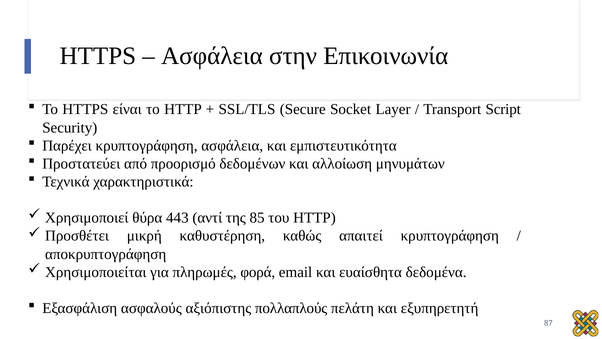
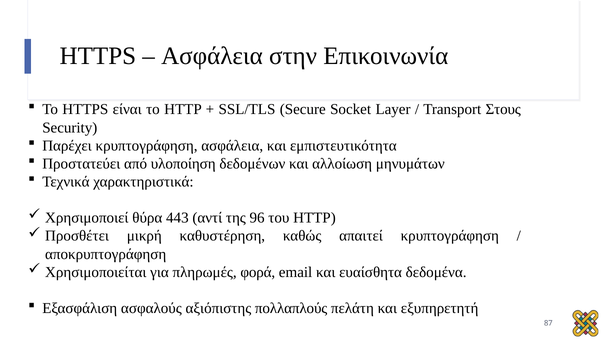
Script: Script -> Στους
προορισμό: προορισμό -> υλοποίηση
85: 85 -> 96
